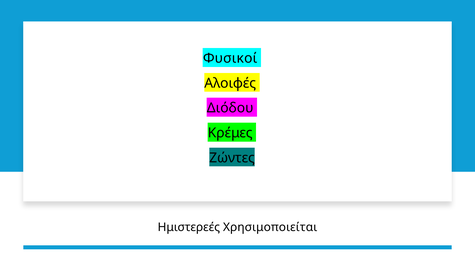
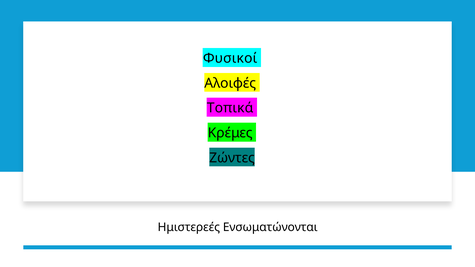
Διόδου: Διόδου -> Τοπικά
Χρησιμοποιείται: Χρησιμοποιείται -> Ενσωματώνονται
